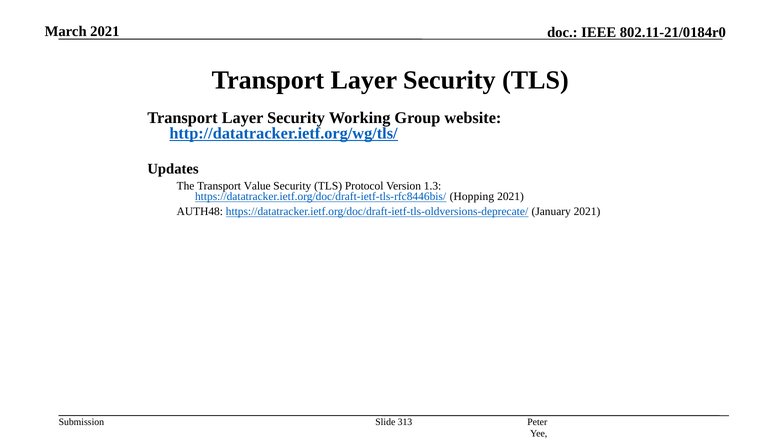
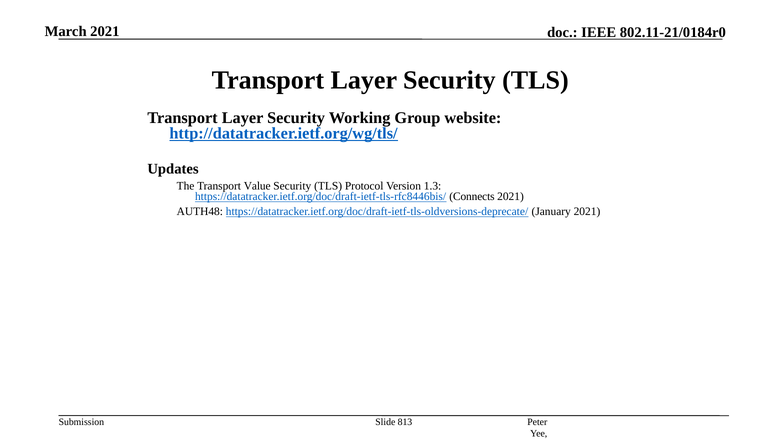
Hopping: Hopping -> Connects
313: 313 -> 813
